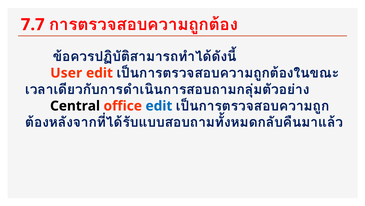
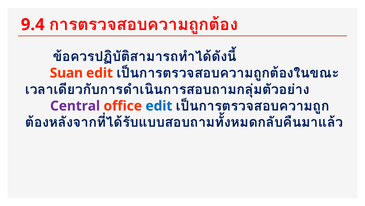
7.7: 7.7 -> 9.4
User: User -> Suan
Central colour: black -> purple
